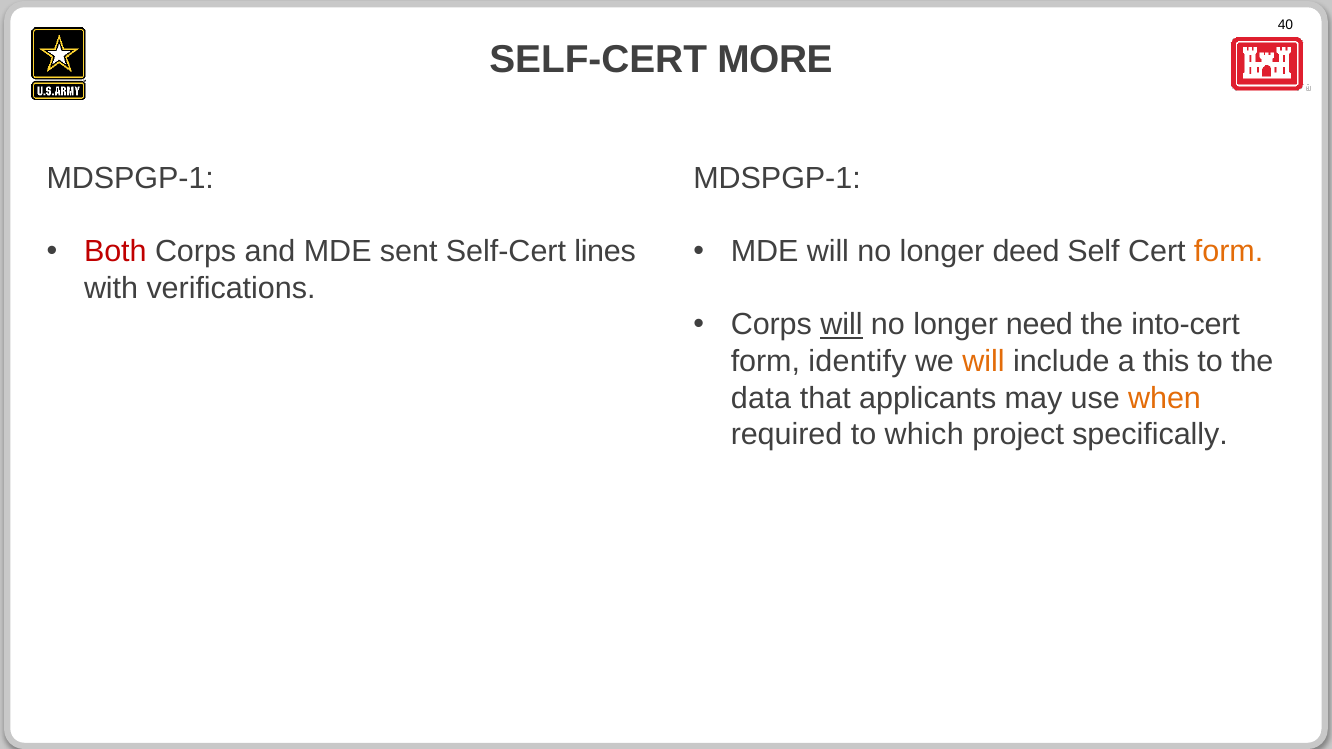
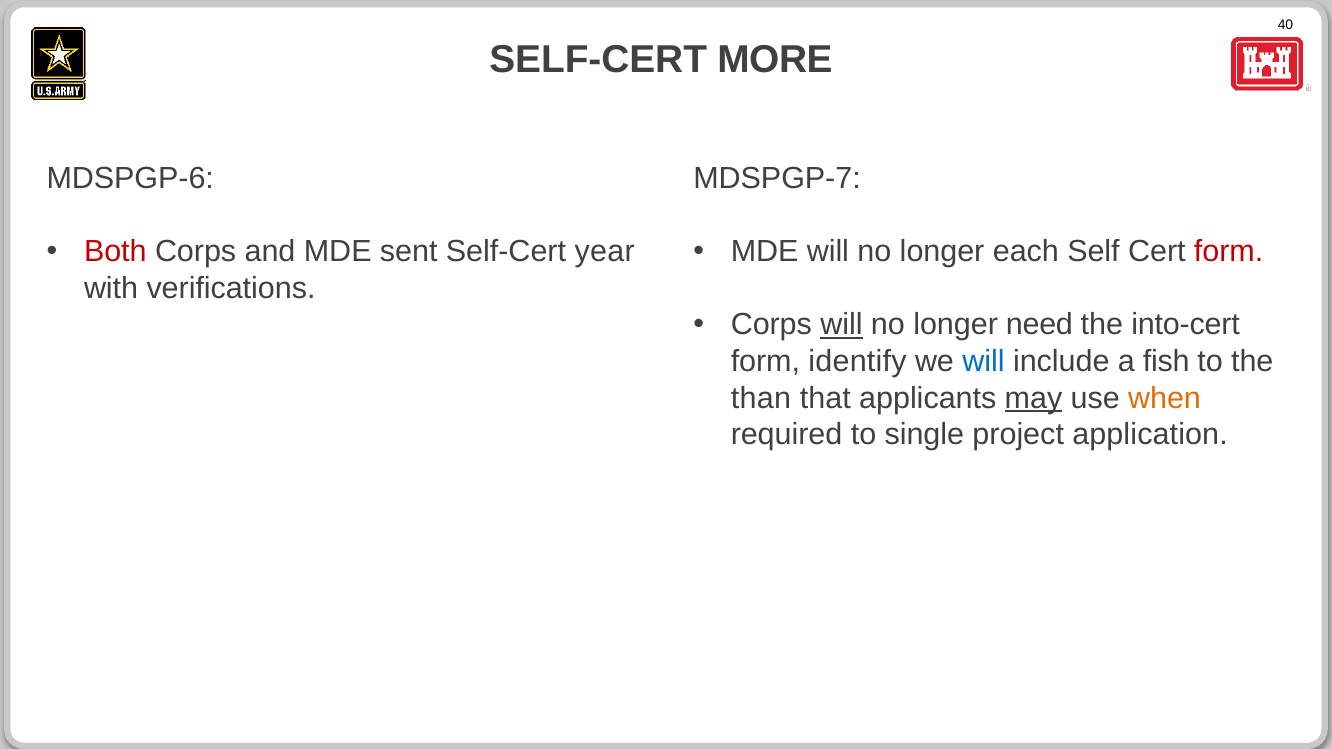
MDSPGP-1 at (130, 179): MDSPGP-1 -> MDSPGP-6
MDSPGP-1 at (777, 179): MDSPGP-1 -> MDSPGP-7
lines: lines -> year
deed: deed -> each
form at (1229, 252) colour: orange -> red
will at (984, 362) colour: orange -> blue
this: this -> fish
data: data -> than
may underline: none -> present
which: which -> single
specifically: specifically -> application
